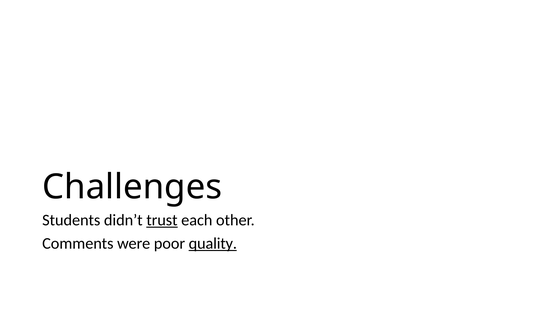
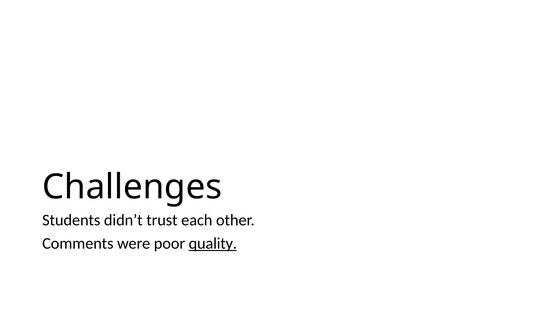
trust underline: present -> none
